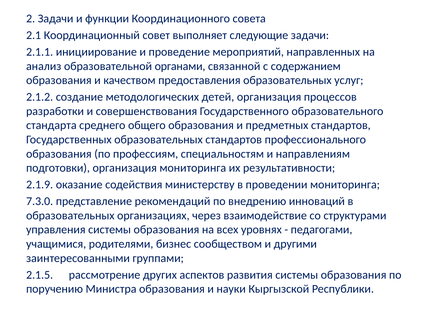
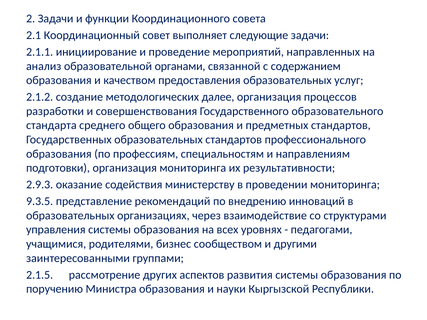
детей: детей -> далее
2.1.9: 2.1.9 -> 2.9.3
7.3.0: 7.3.0 -> 9.3.5
